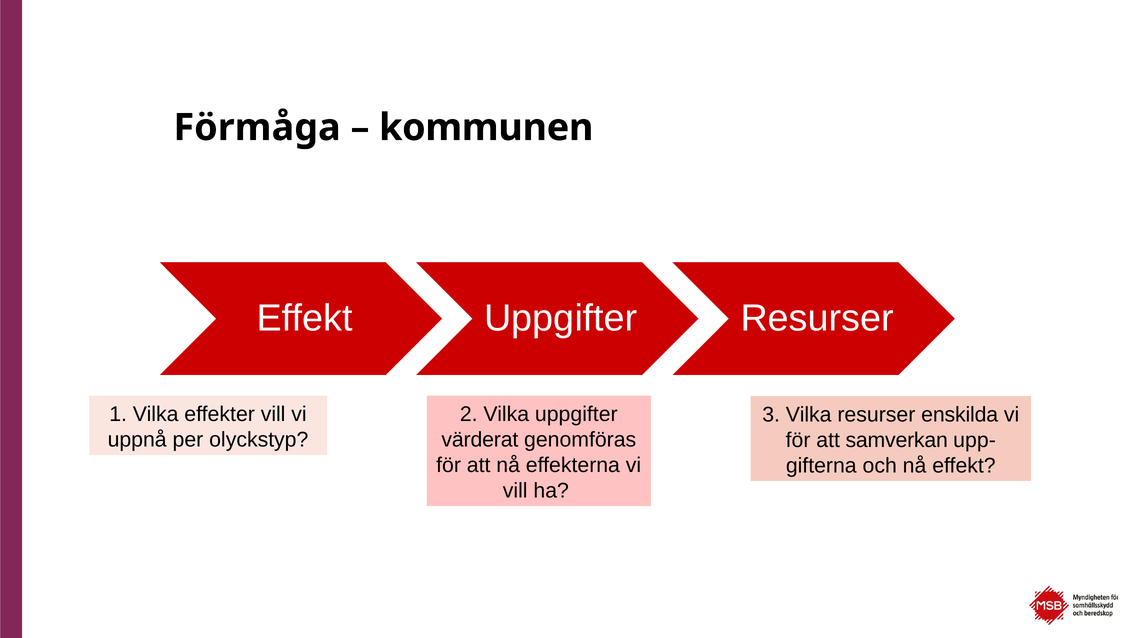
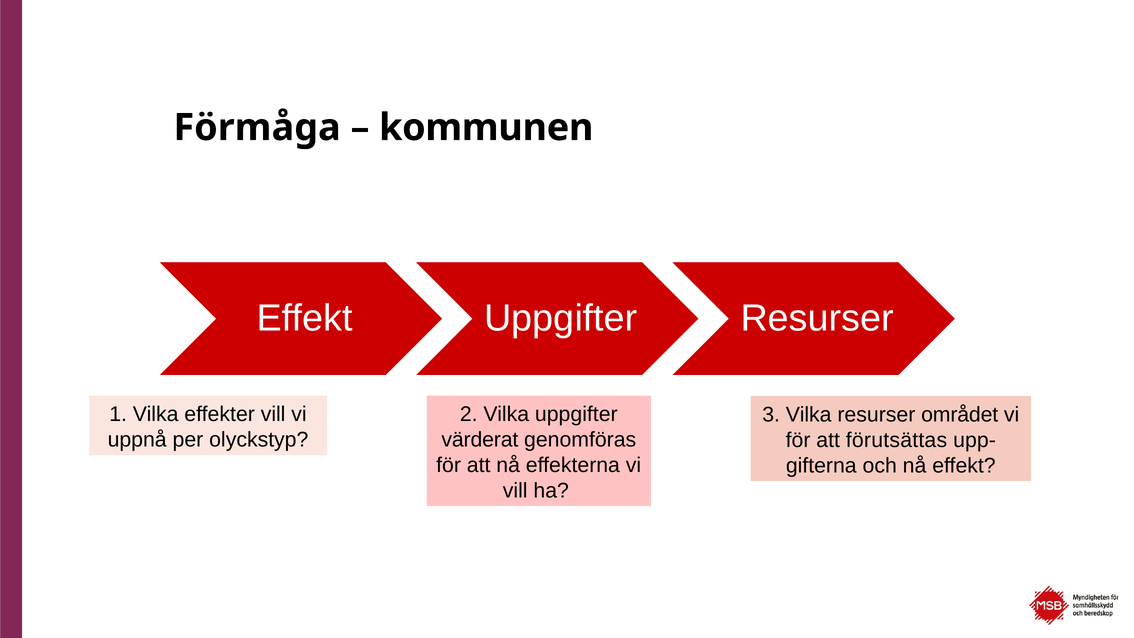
enskilda: enskilda -> området
samverkan: samverkan -> förutsättas
